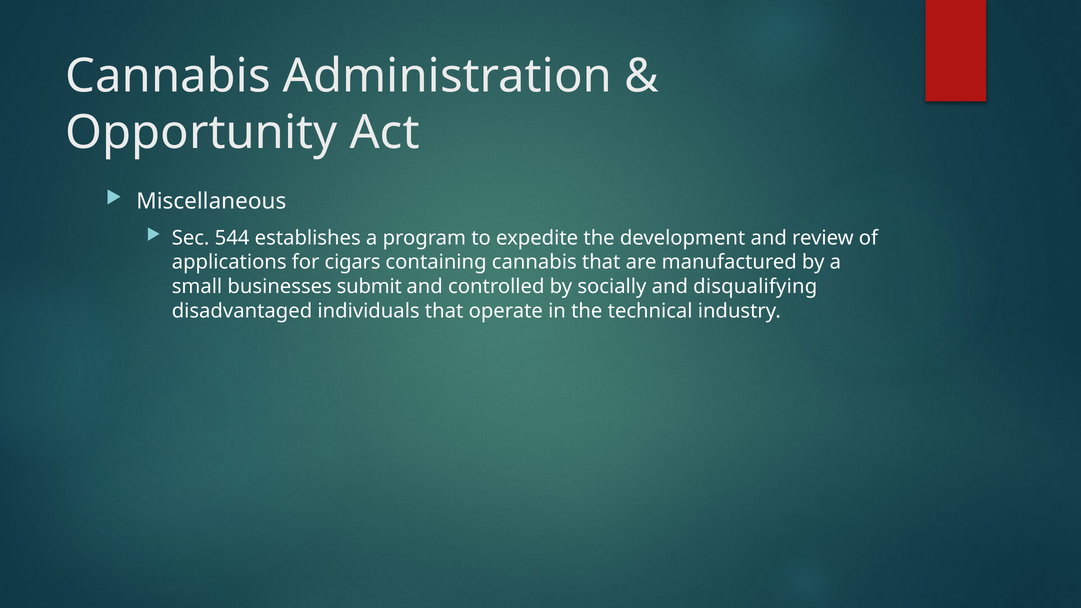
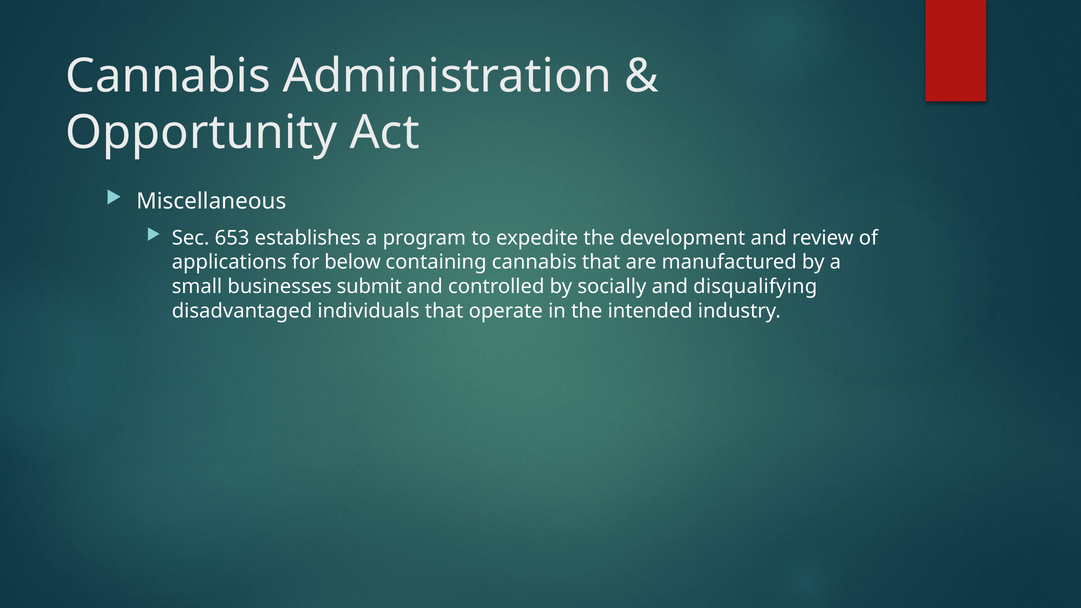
544: 544 -> 653
cigars: cigars -> below
technical: technical -> intended
